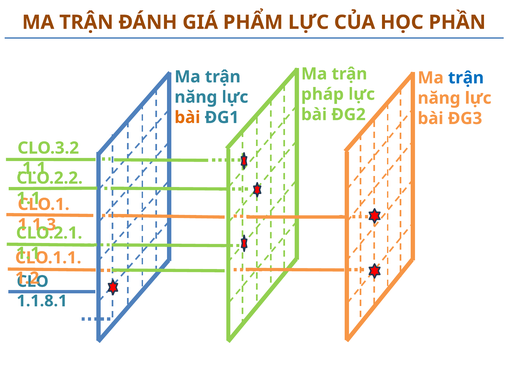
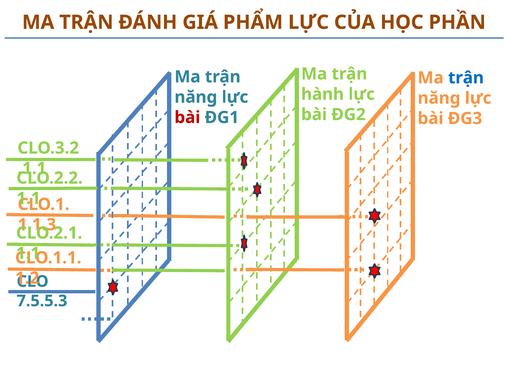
pháp: pháp -> hành
bài at (187, 117) colour: orange -> red
1.1.8.1: 1.1.8.1 -> 7.5.5.3
